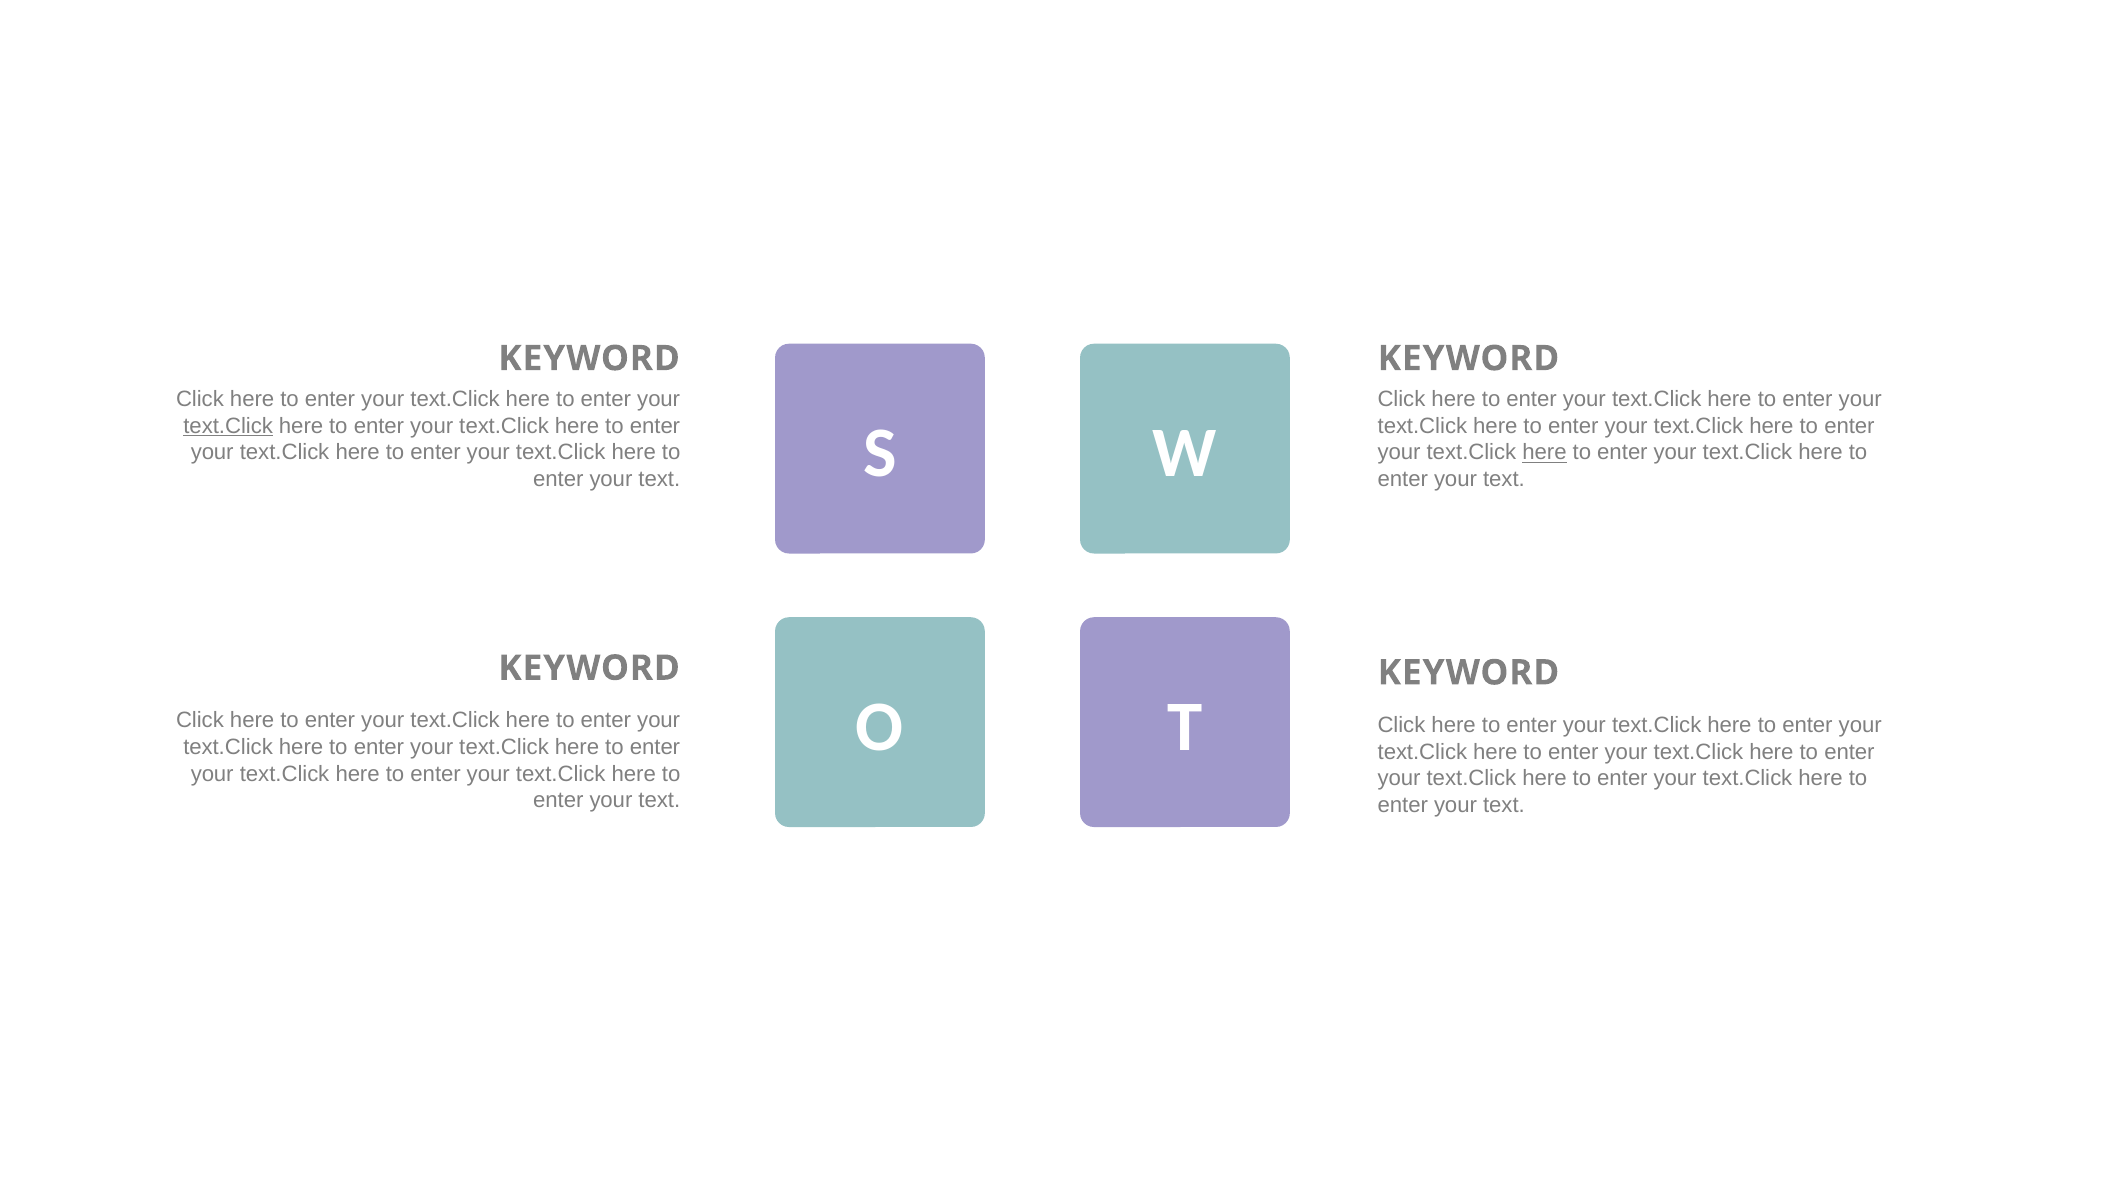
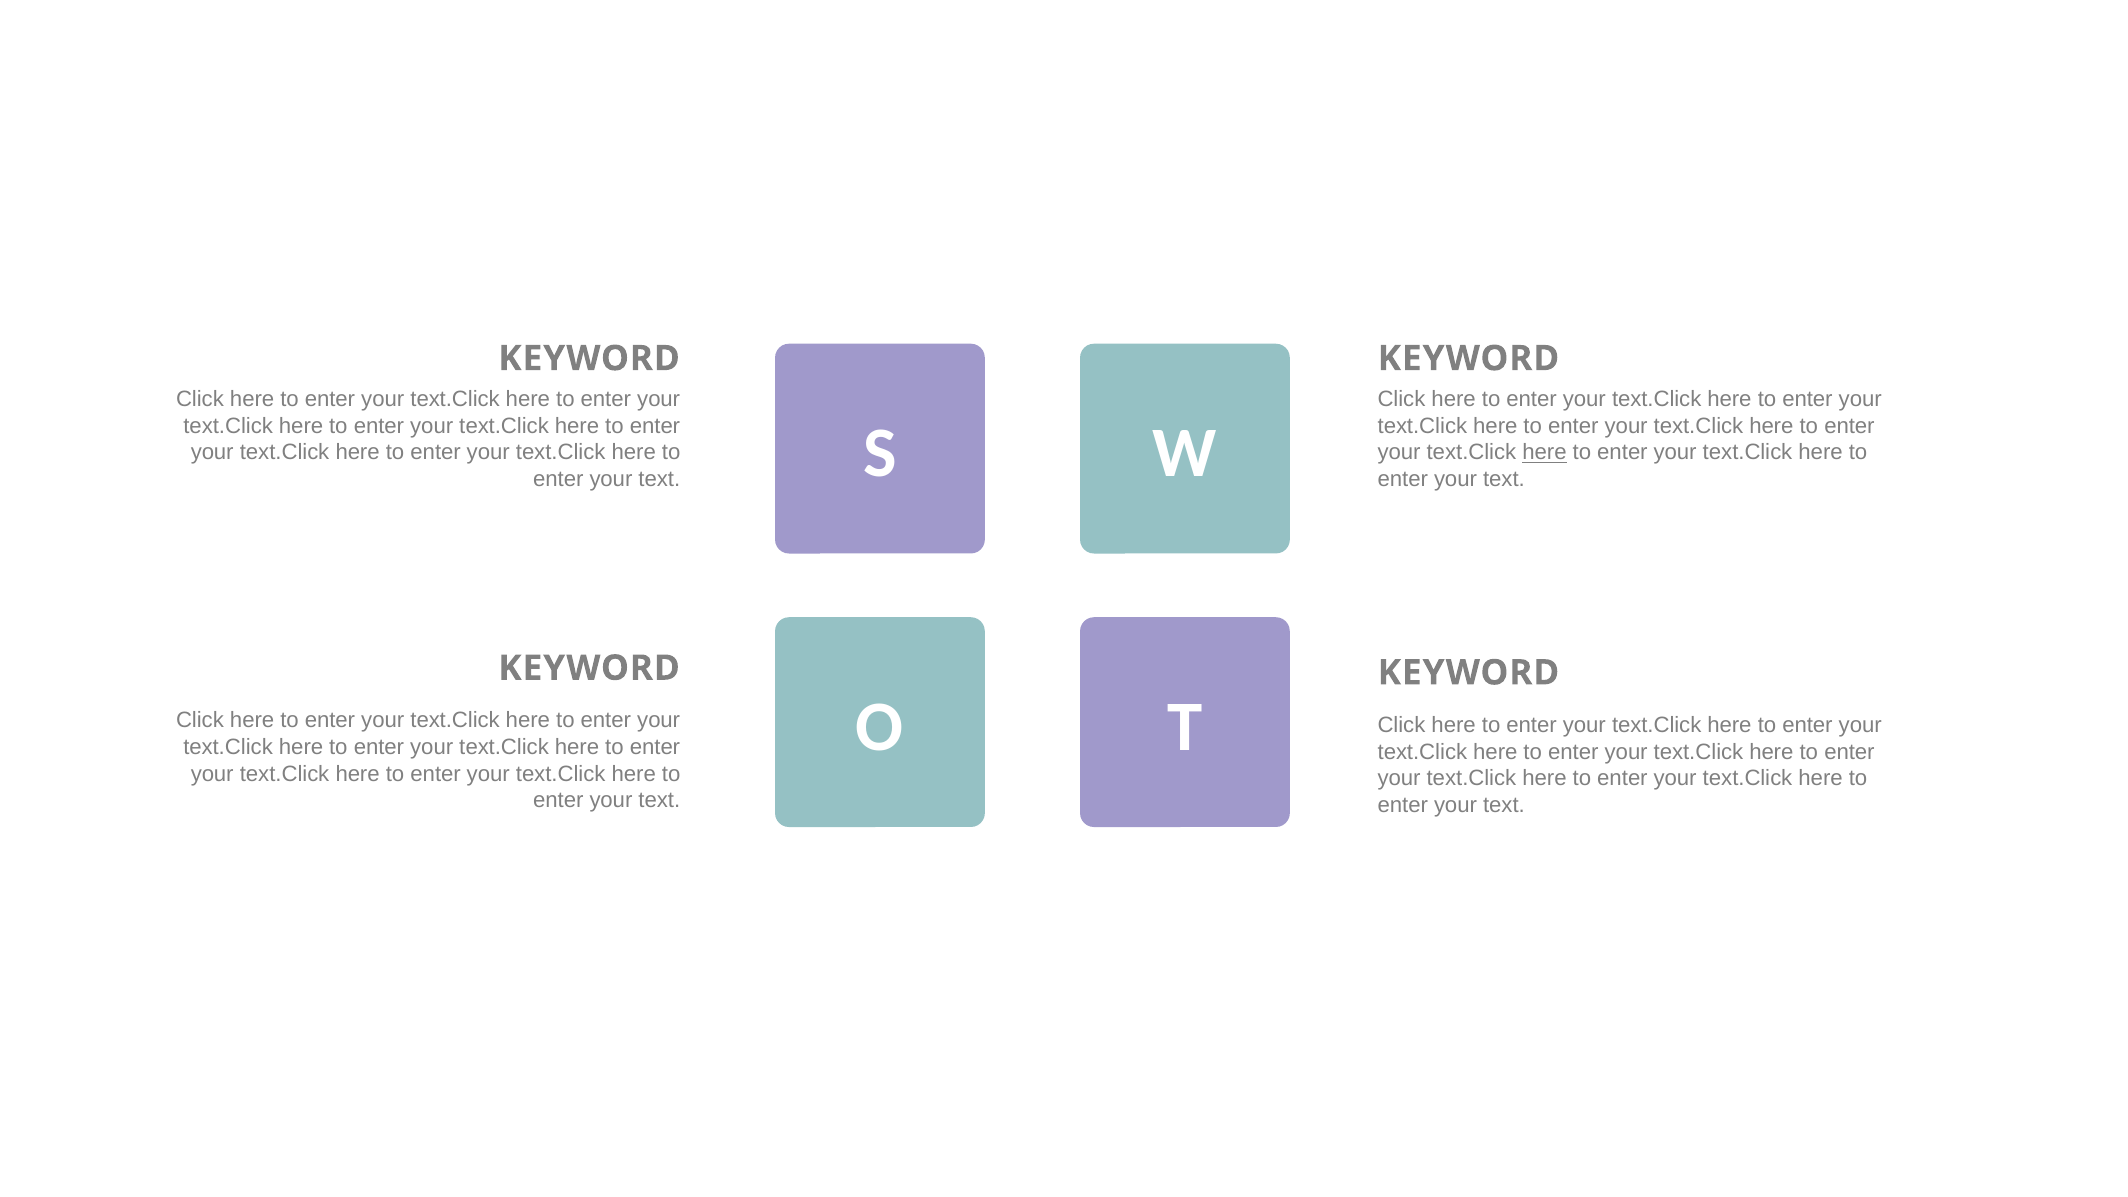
text.Click at (228, 426) underline: present -> none
